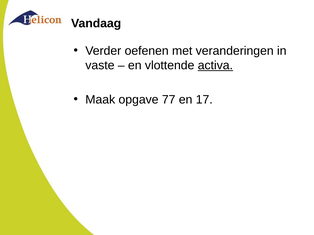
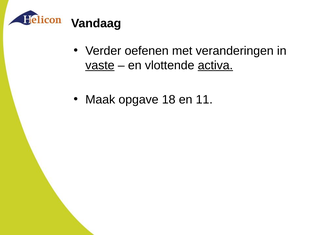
vaste underline: none -> present
77: 77 -> 18
17: 17 -> 11
